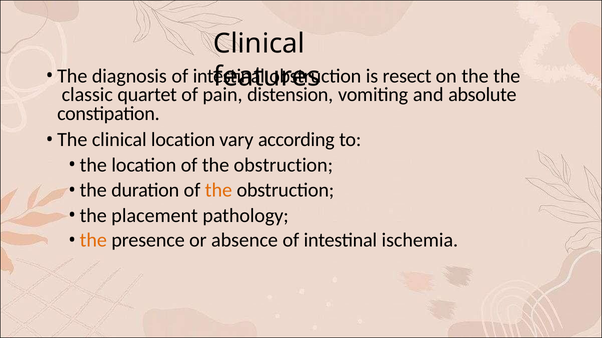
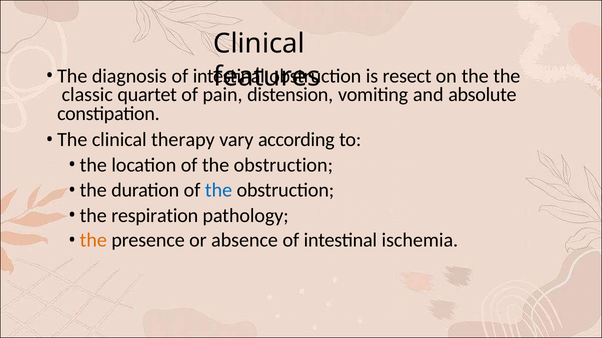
clinical location: location -> therapy
the at (219, 191) colour: orange -> blue
placement: placement -> respiration
